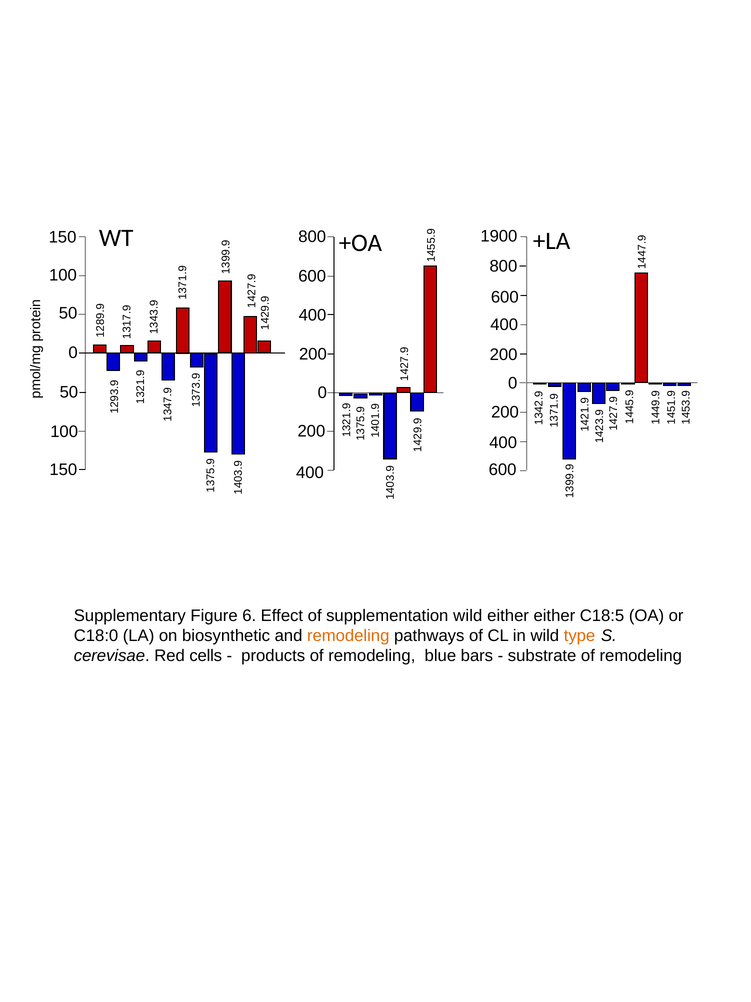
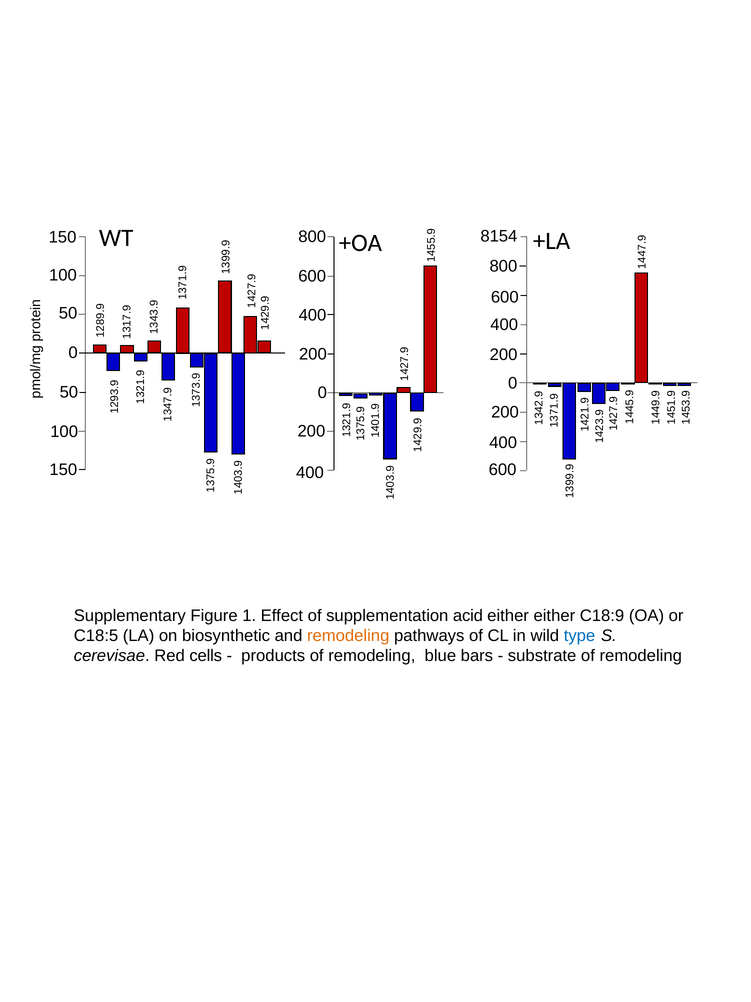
1900: 1900 -> 8154
Figure 6: 6 -> 1
supplementation wild: wild -> acid
C18:5: C18:5 -> C18:9
C18:0: C18:0 -> C18:5
type colour: orange -> blue
